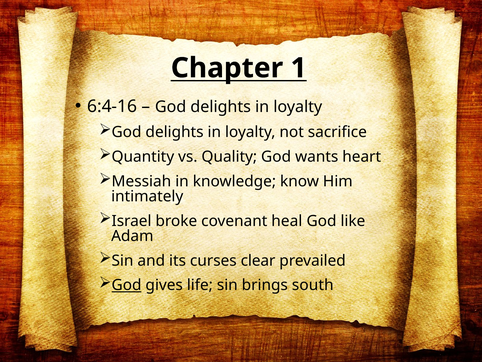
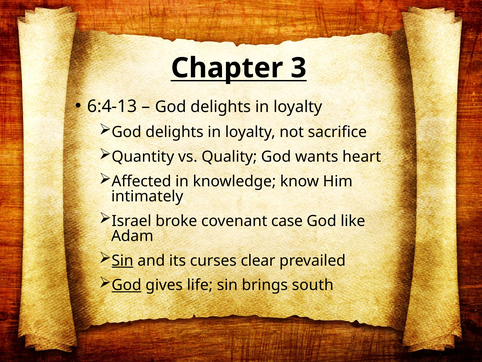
1: 1 -> 3
6:4-16: 6:4-16 -> 6:4-13
Messiah: Messiah -> Affected
heal: heal -> case
Sin at (123, 260) underline: none -> present
